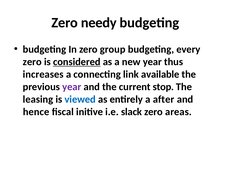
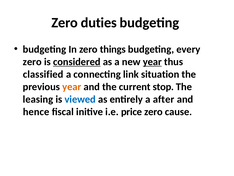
needy: needy -> duties
group: group -> things
year at (152, 62) underline: none -> present
increases: increases -> classified
available: available -> situation
year at (72, 87) colour: purple -> orange
slack: slack -> price
areas: areas -> cause
